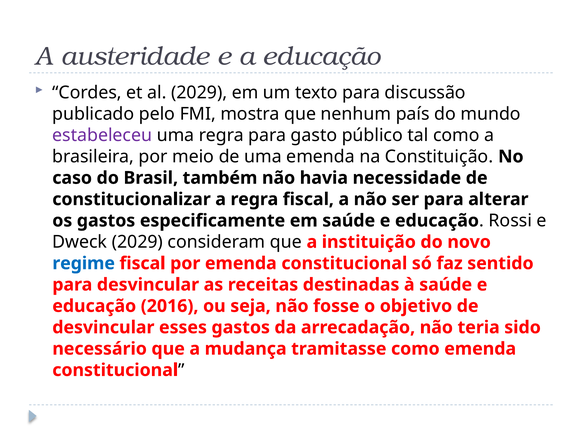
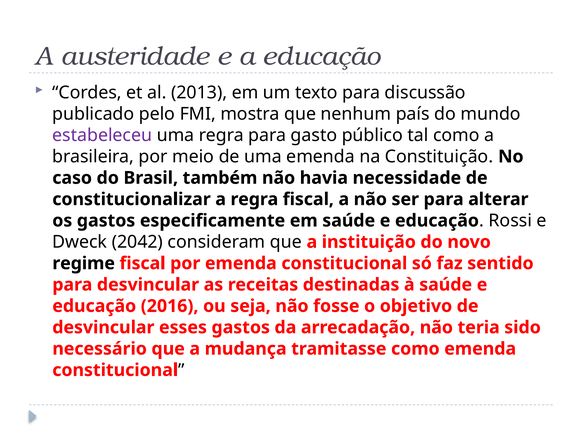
al 2029: 2029 -> 2013
Dweck 2029: 2029 -> 2042
regime colour: blue -> black
